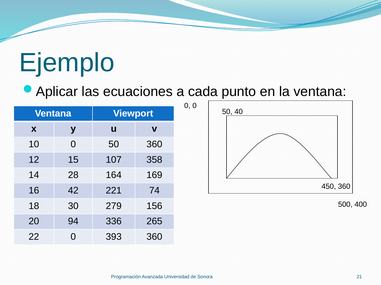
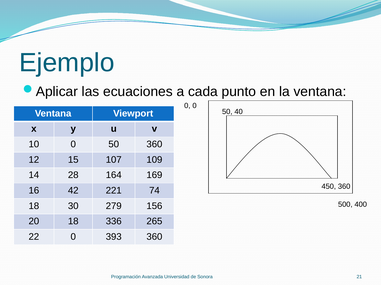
358: 358 -> 109
20 94: 94 -> 18
